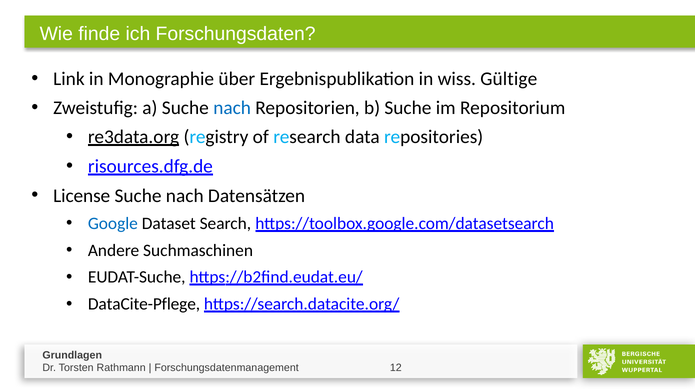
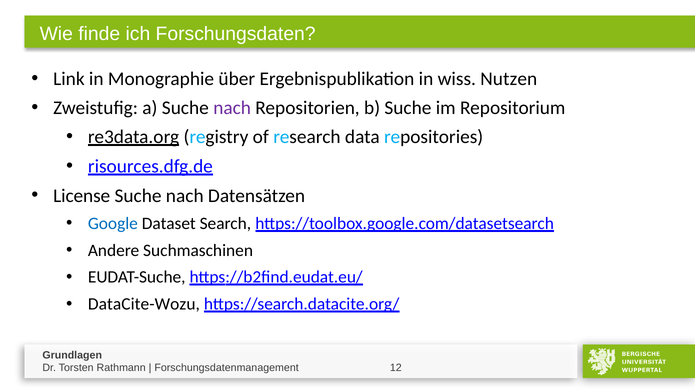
Gültige: Gültige -> Nutzen
nach at (232, 108) colour: blue -> purple
DataCite-Pflege: DataCite-Pflege -> DataCite-Wozu
